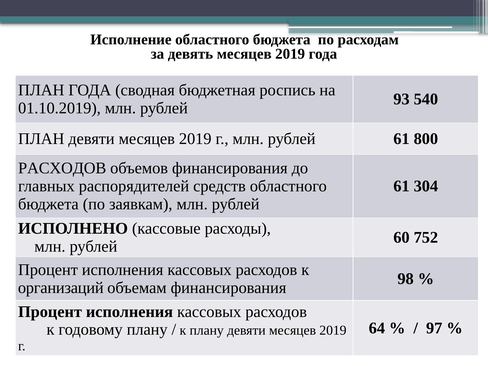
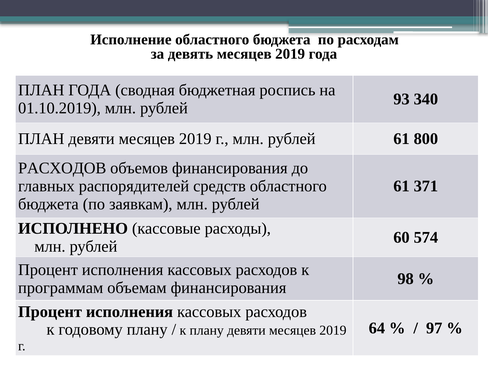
540: 540 -> 340
304: 304 -> 371
752: 752 -> 574
организаций: организаций -> программам
